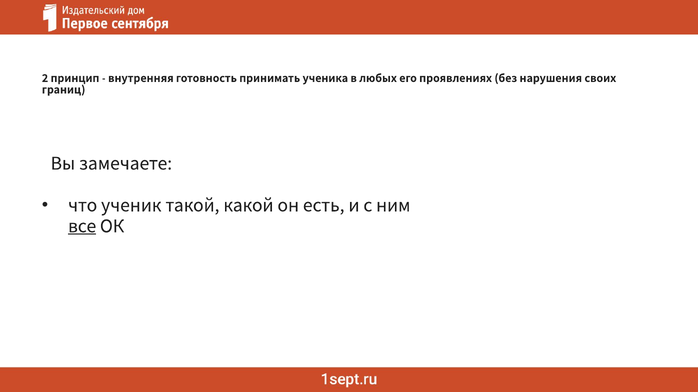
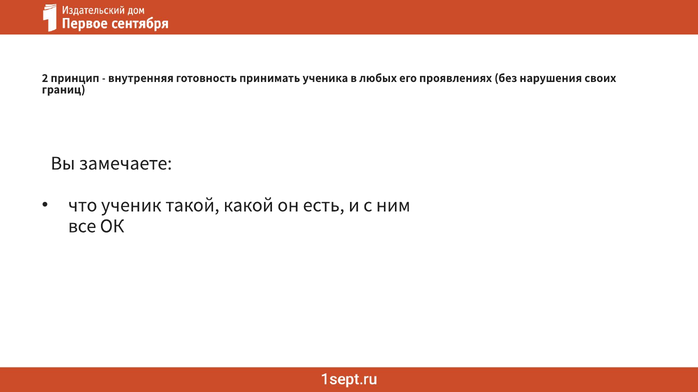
все underline: present -> none
